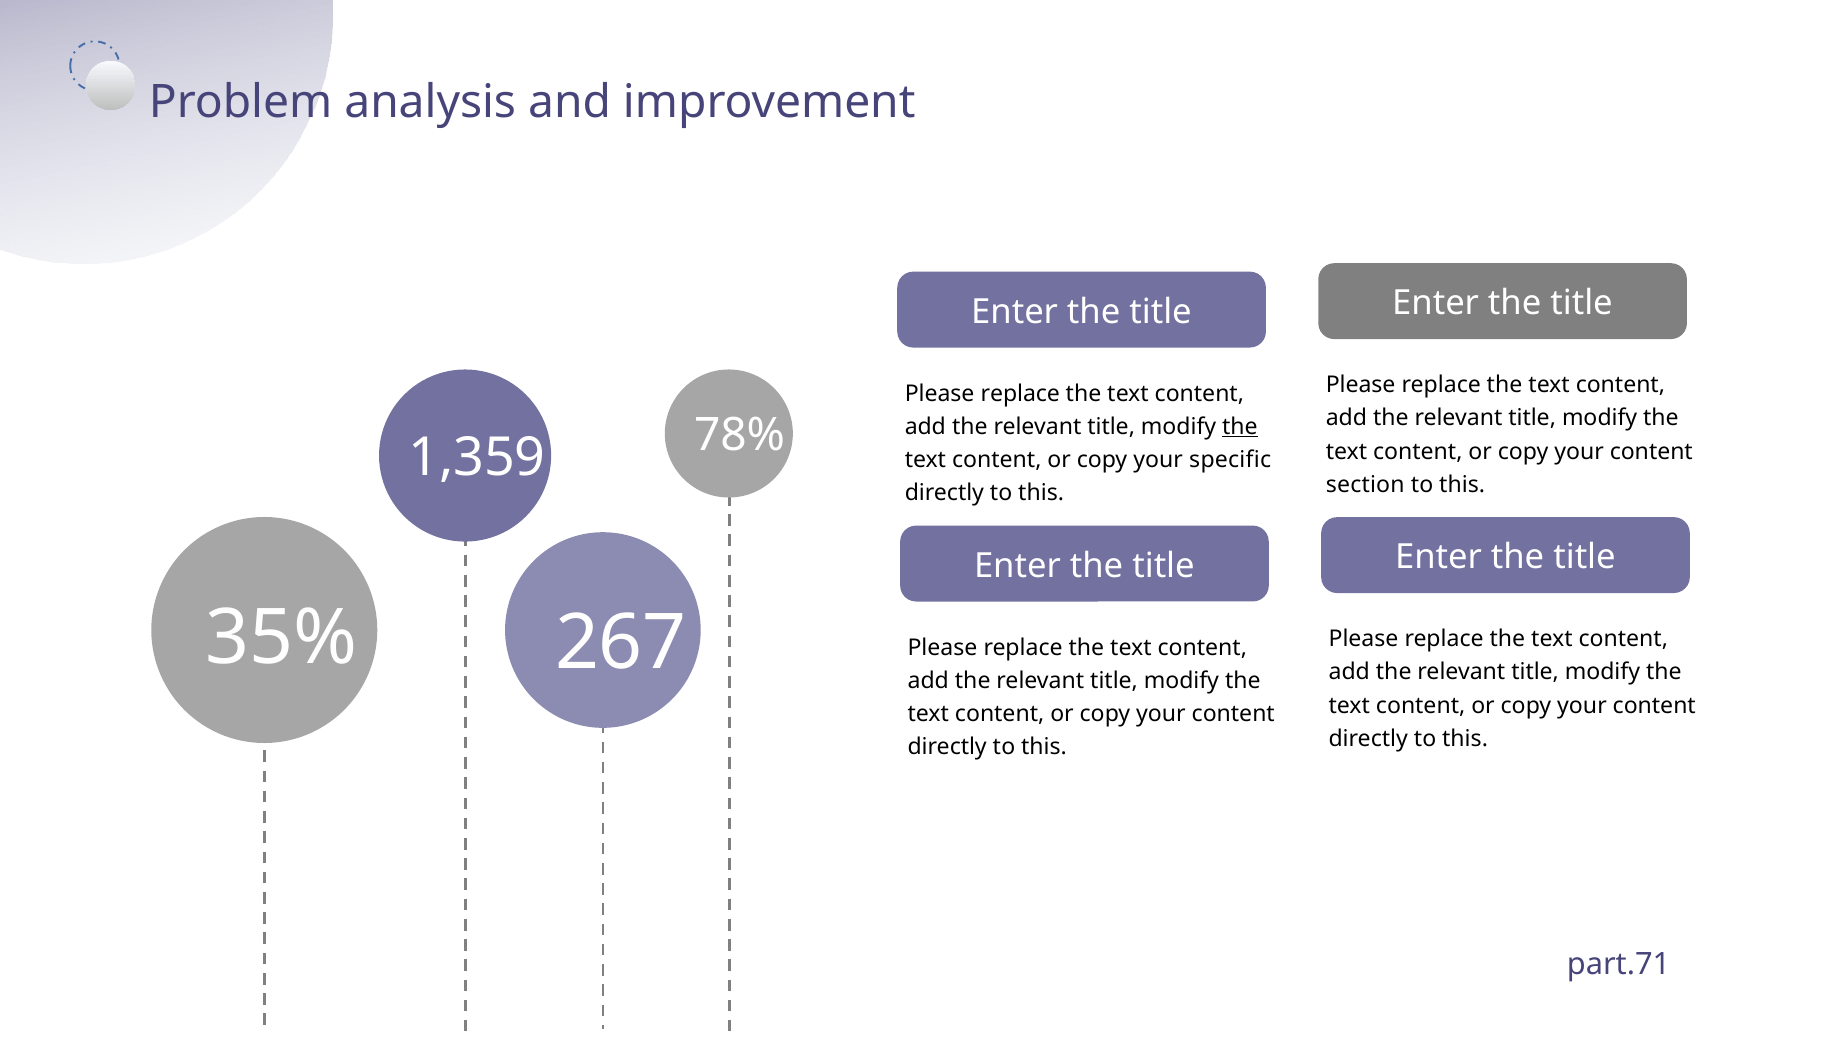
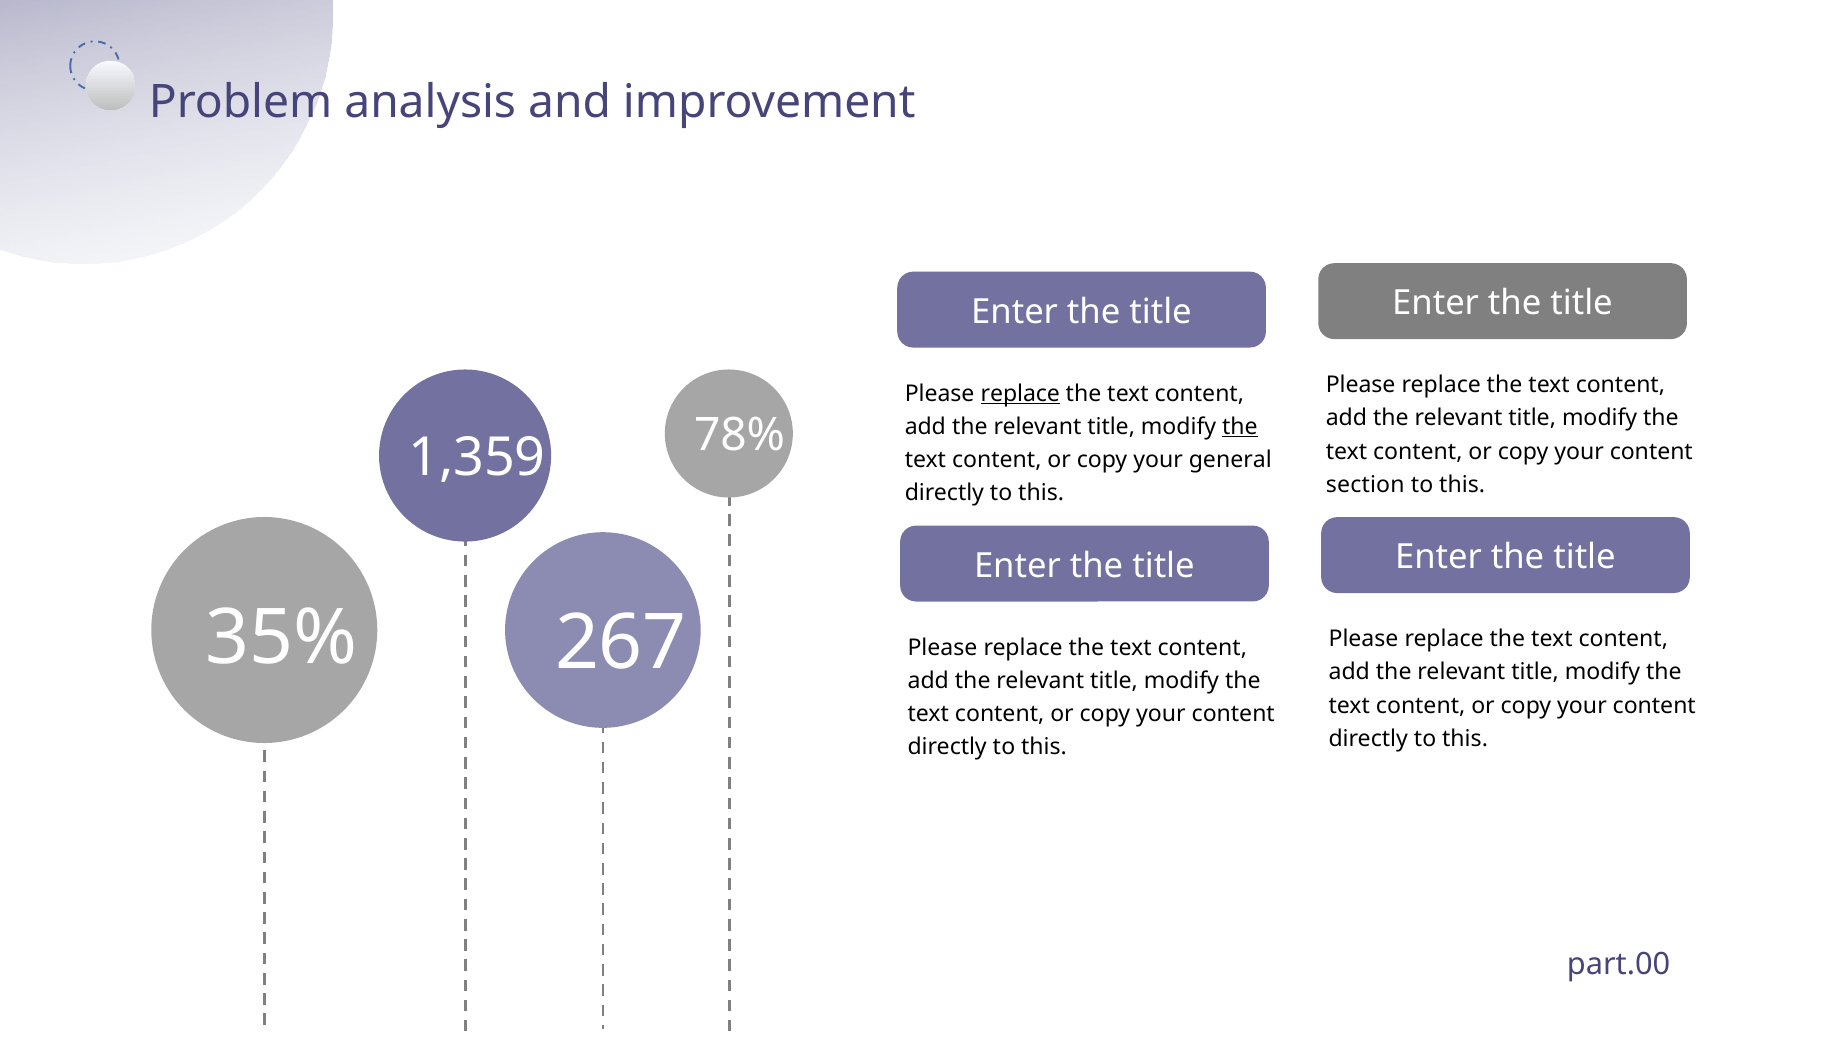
replace at (1020, 394) underline: none -> present
specific: specific -> general
part.71: part.71 -> part.00
